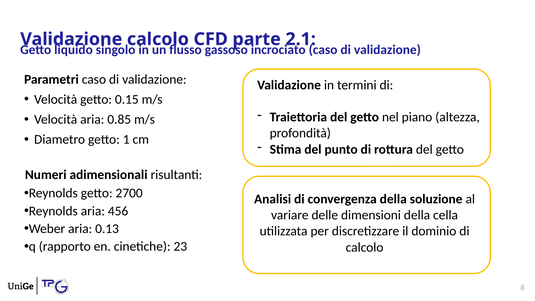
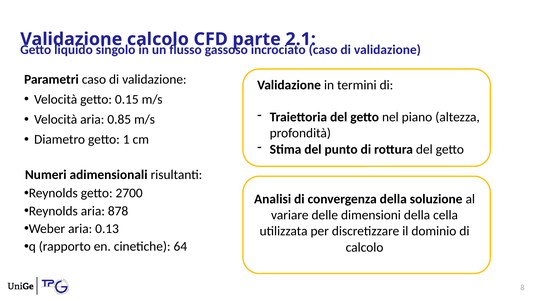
456: 456 -> 878
23: 23 -> 64
